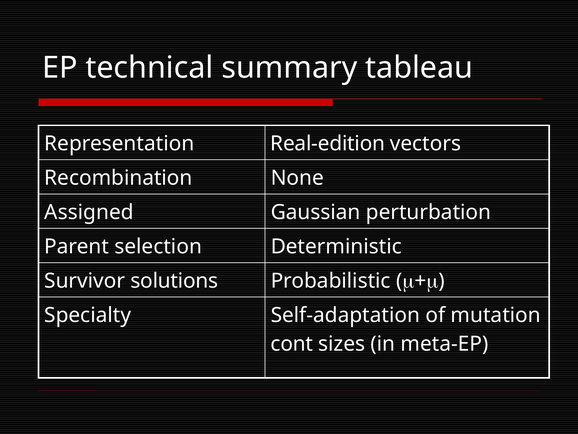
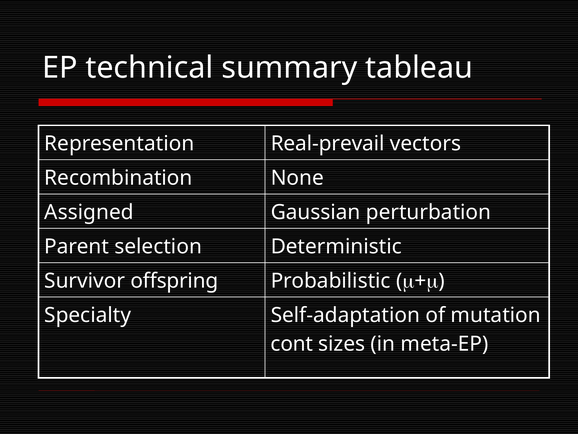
Real-edition: Real-edition -> Real-prevail
solutions: solutions -> offspring
